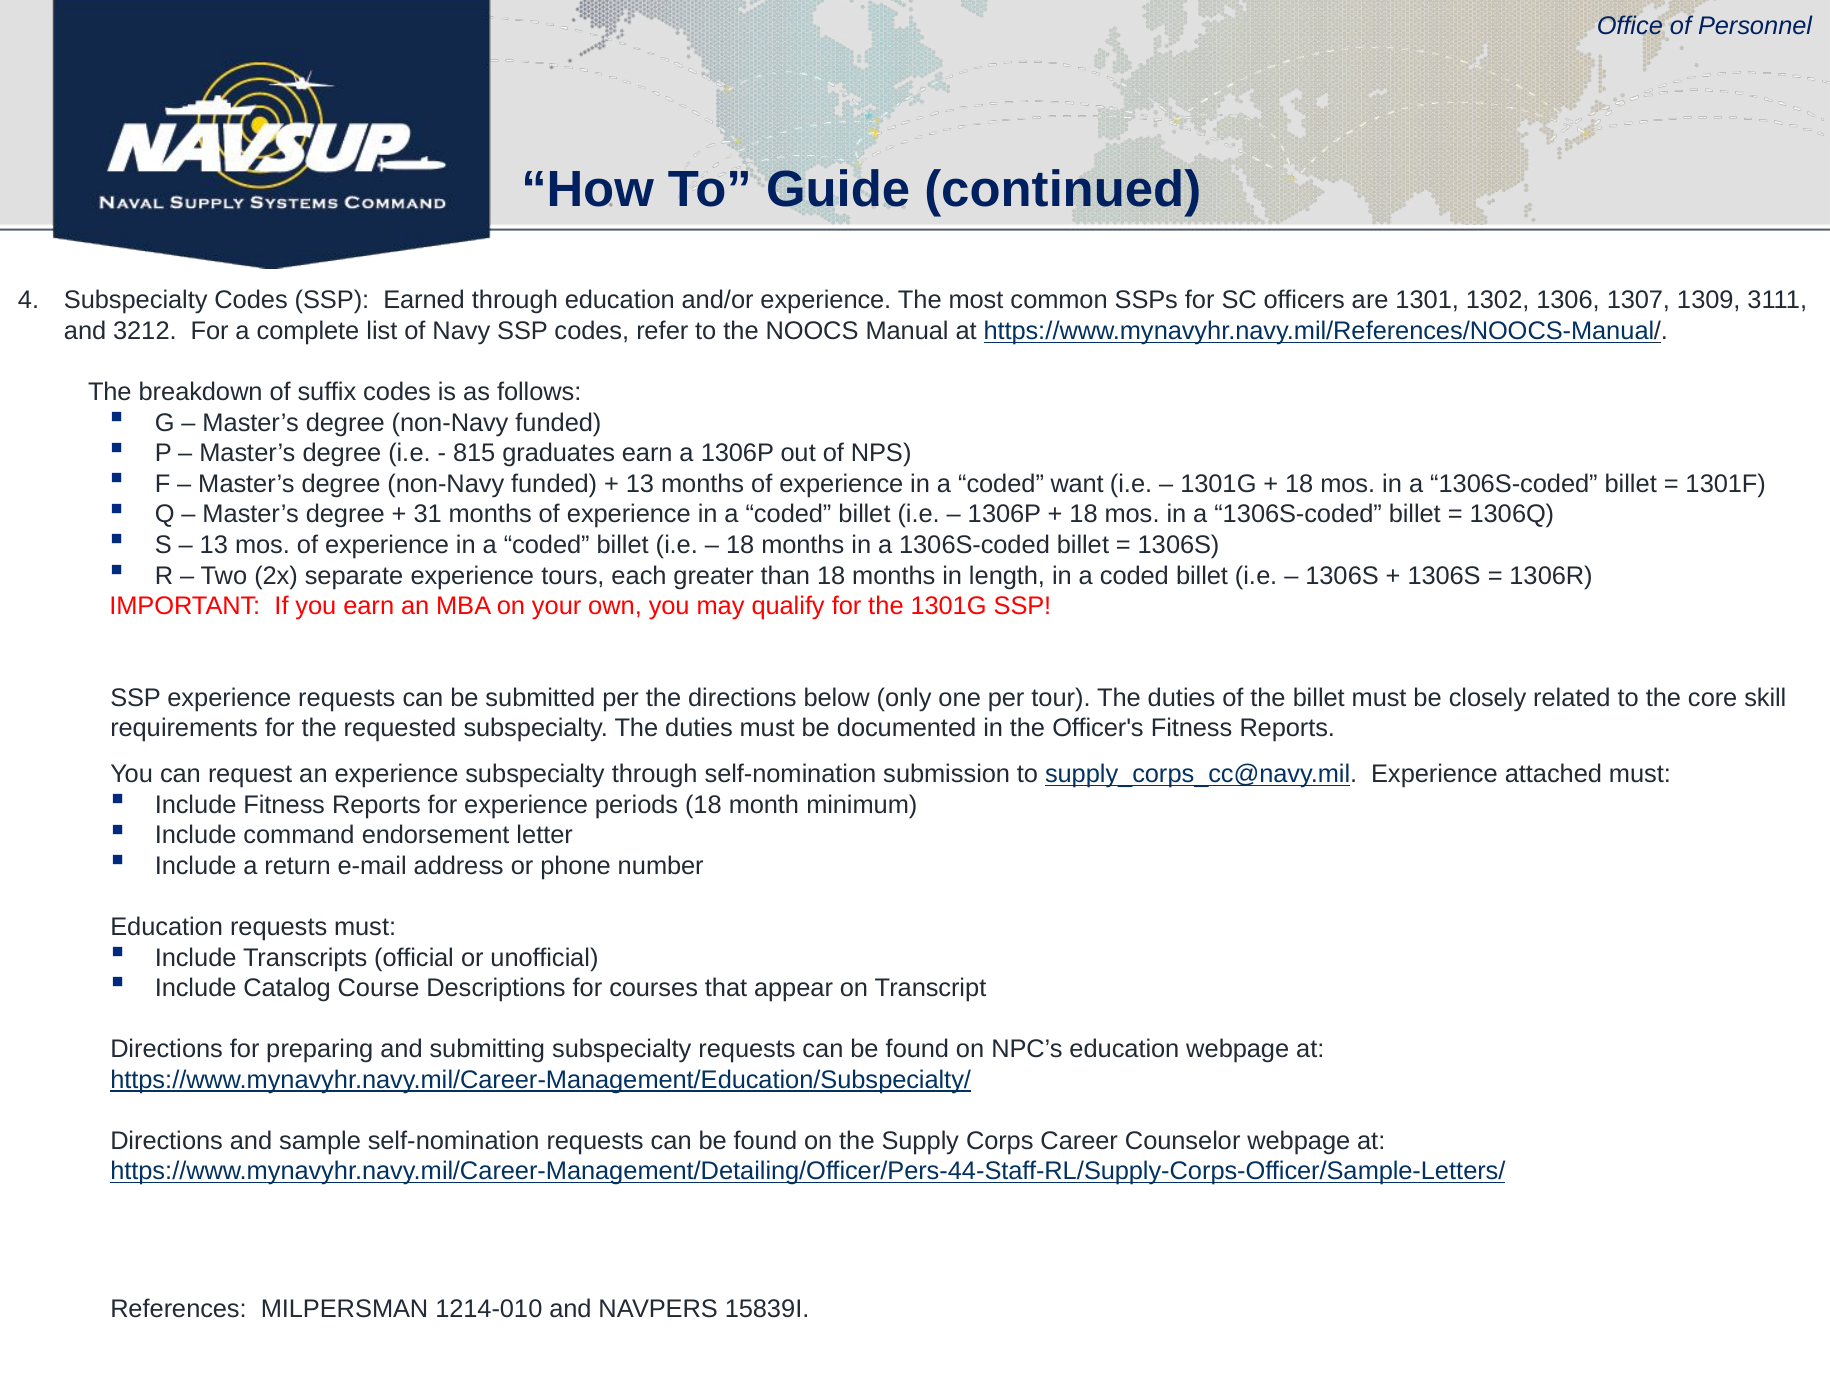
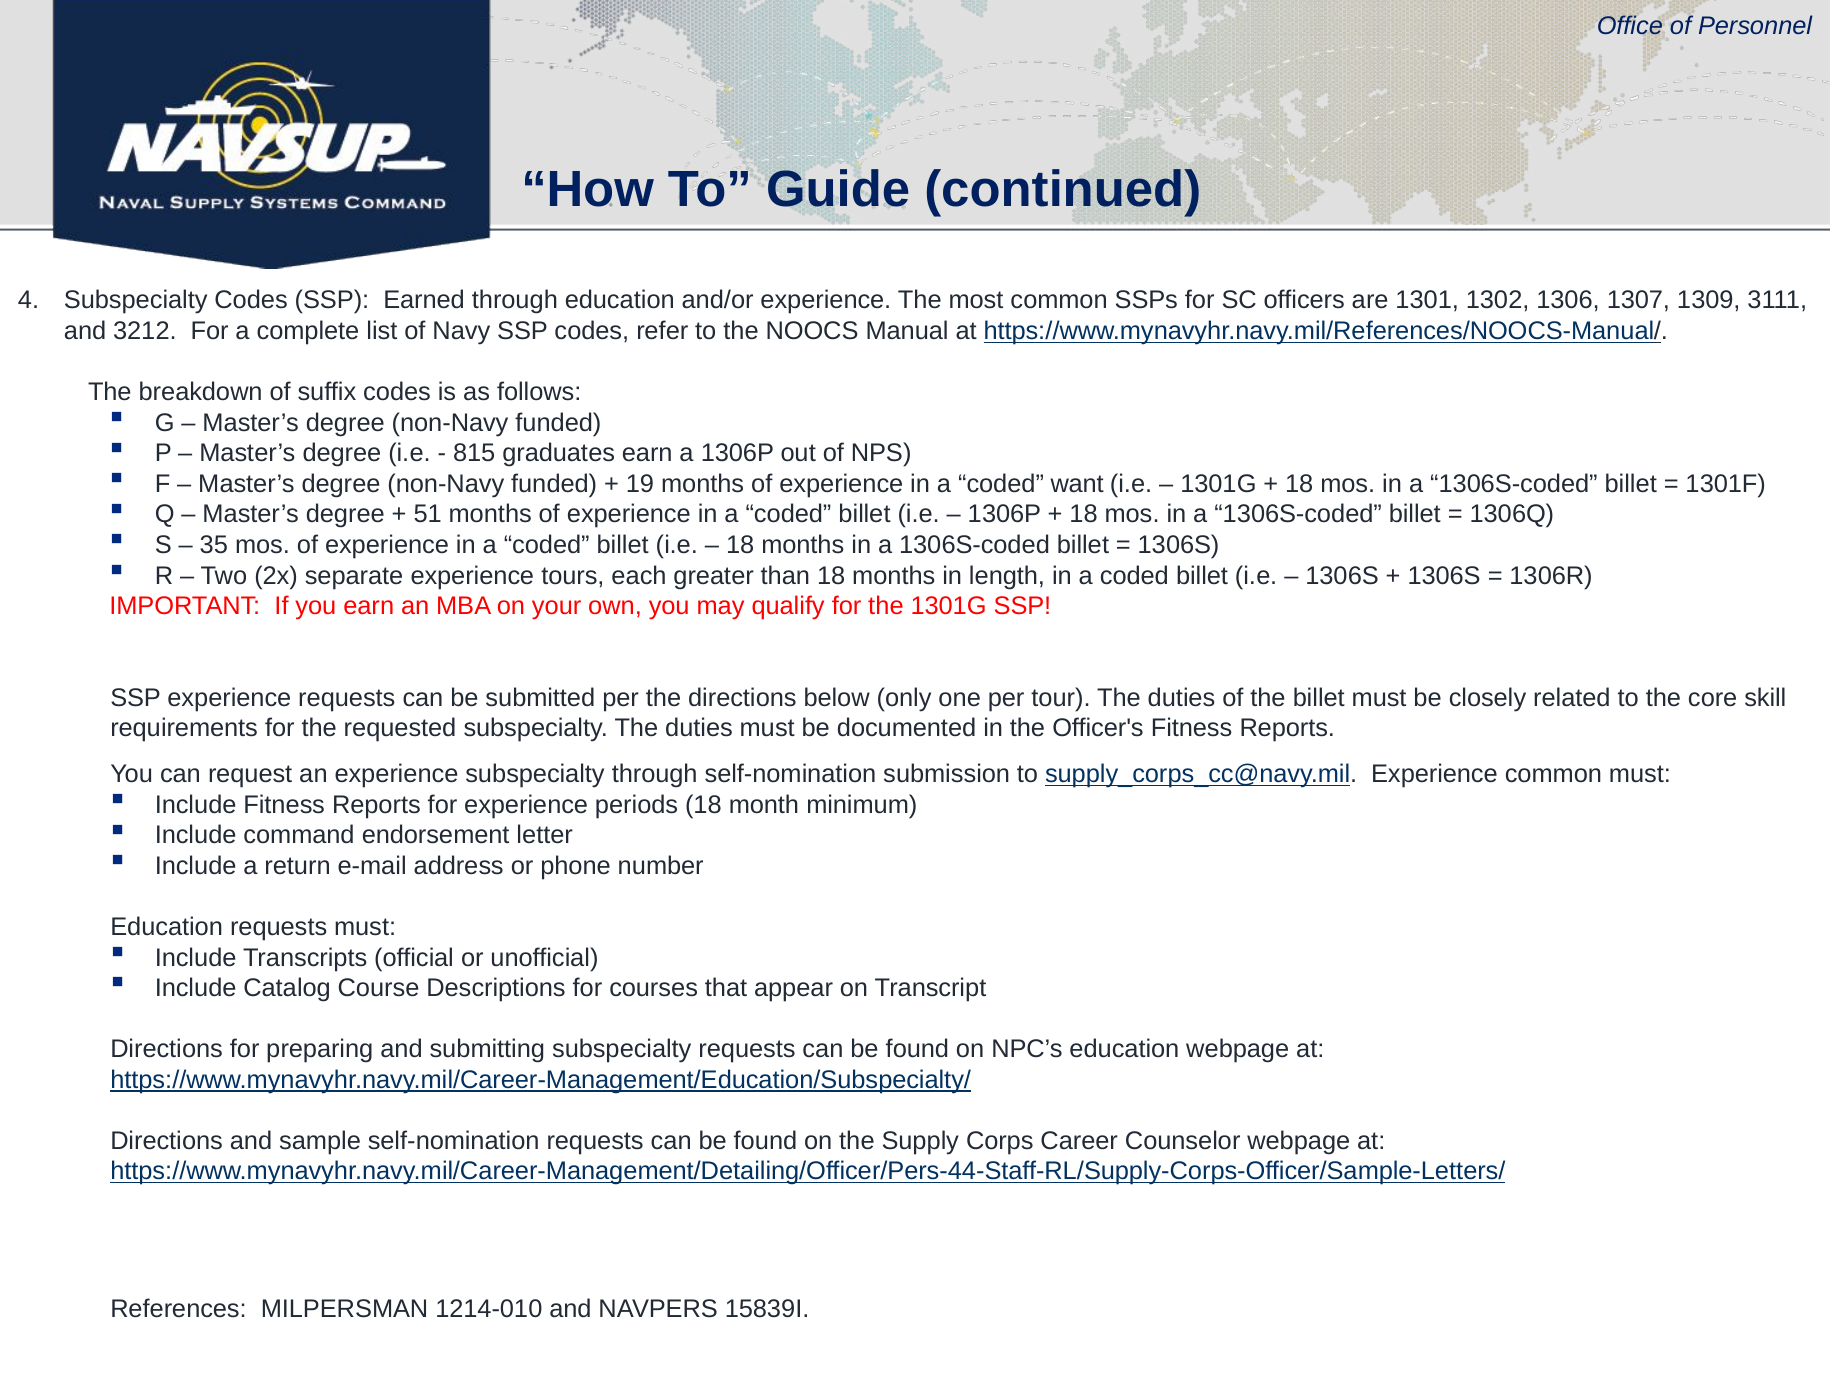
13 at (640, 484): 13 -> 19
31: 31 -> 51
13 at (214, 545): 13 -> 35
Experience attached: attached -> common
